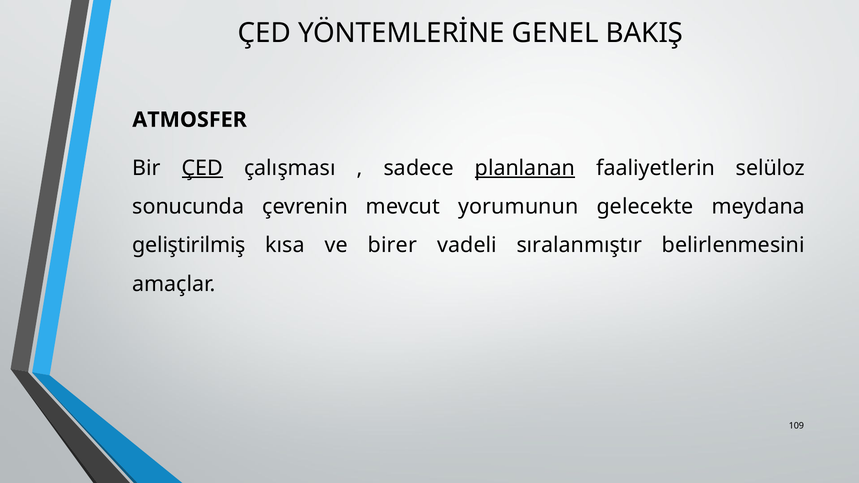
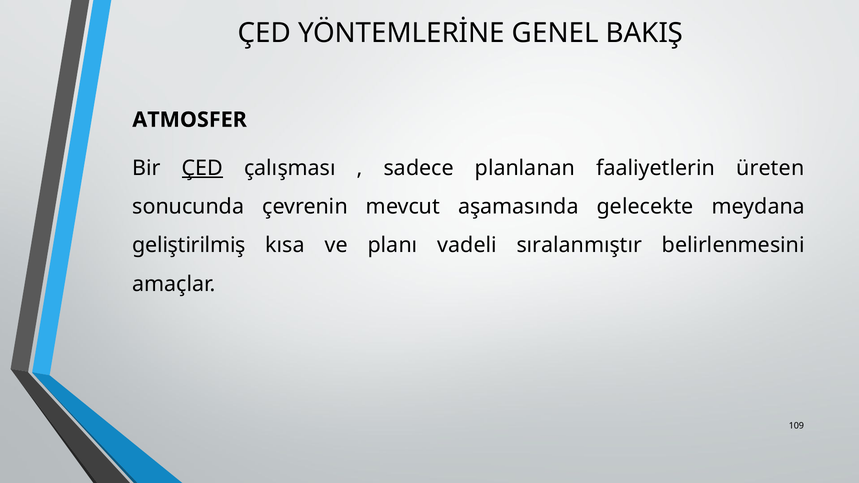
planlanan underline: present -> none
selüloz: selüloz -> üreten
yorumunun: yorumunun -> aşamasında
birer: birer -> planı
